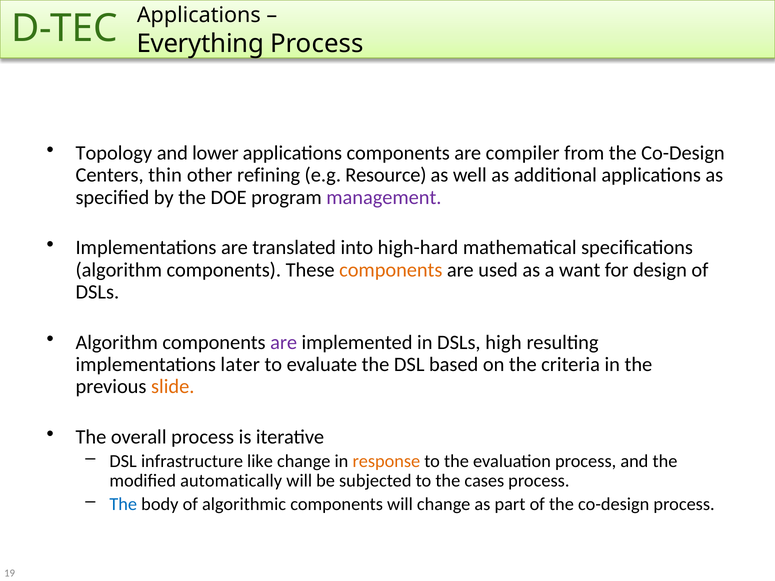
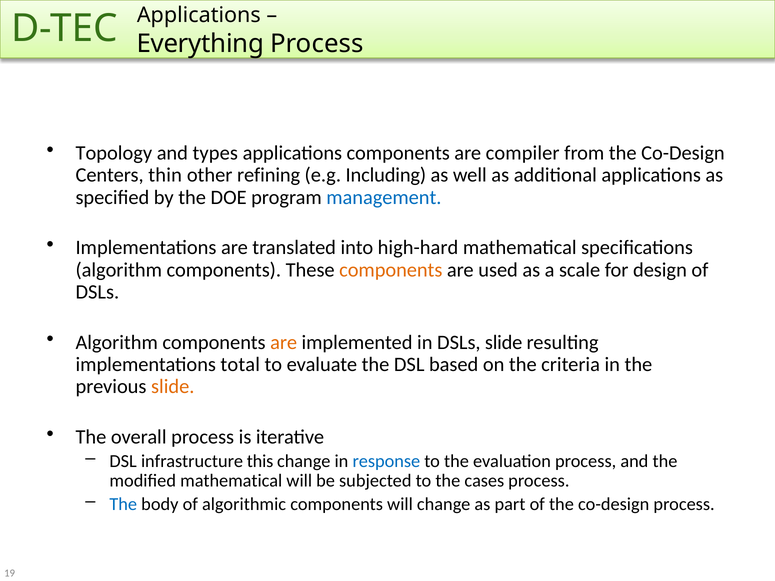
lower: lower -> types
Resource: Resource -> Including
management colour: purple -> blue
want: want -> scale
are at (284, 342) colour: purple -> orange
DSLs high: high -> slide
later: later -> total
like: like -> this
response colour: orange -> blue
modified automatically: automatically -> mathematical
